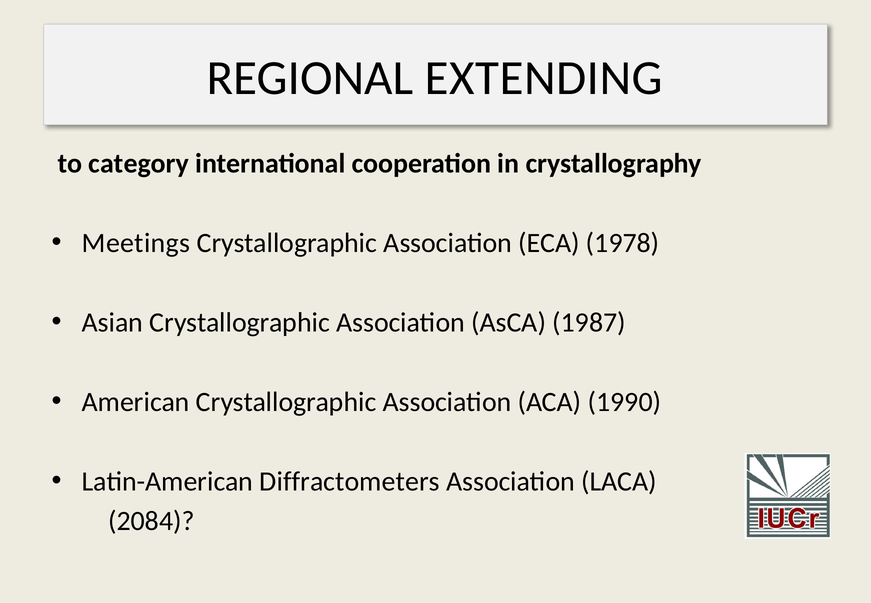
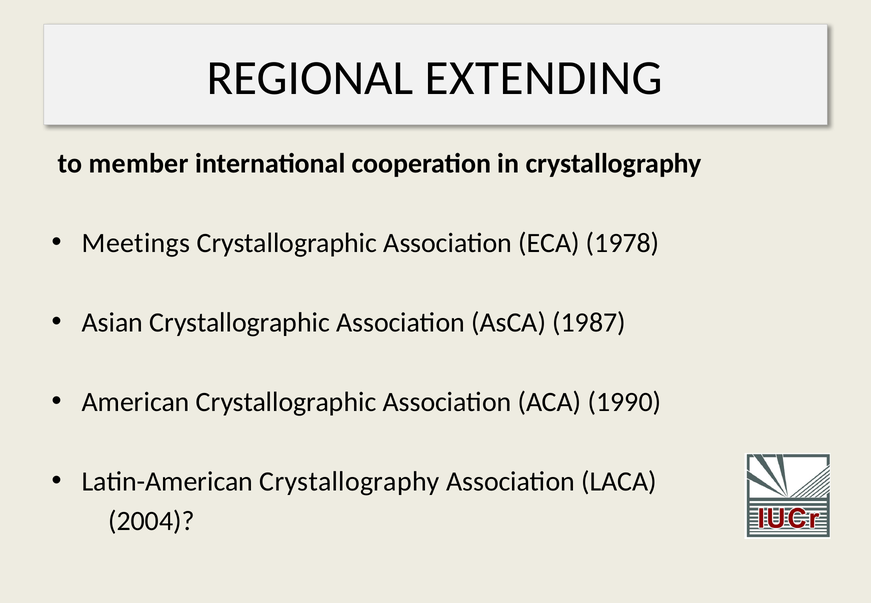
category: category -> member
Latin-American Diffractometers: Diffractometers -> Crystallography
2084: 2084 -> 2004
